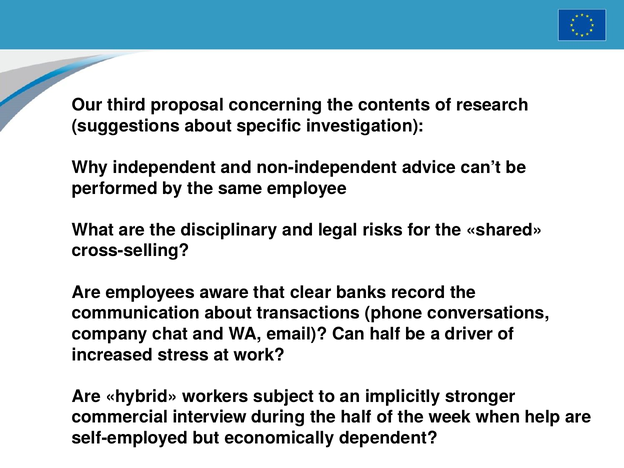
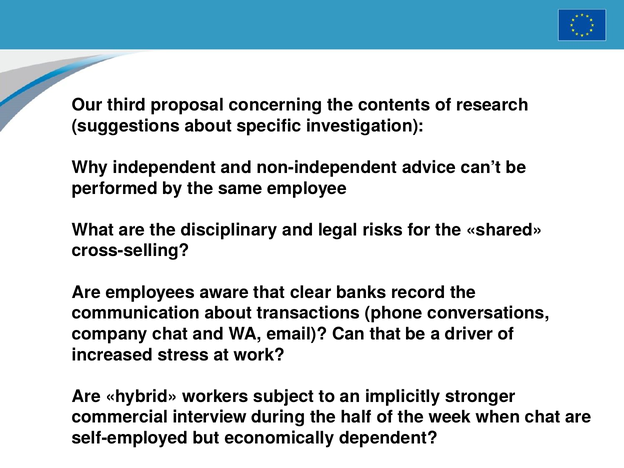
Can half: half -> that
when help: help -> chat
